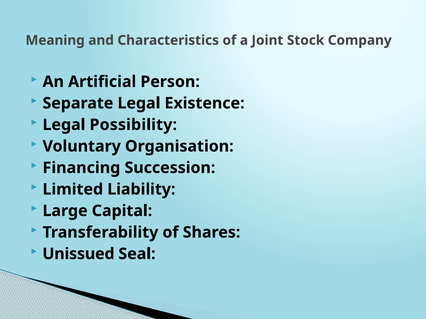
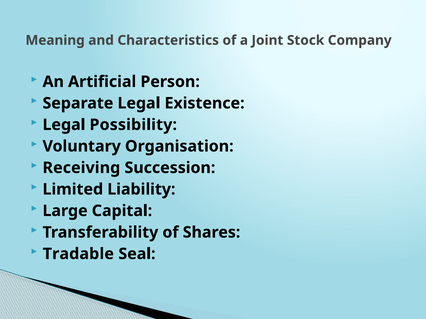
Financing: Financing -> Receiving
Unissued: Unissued -> Tradable
